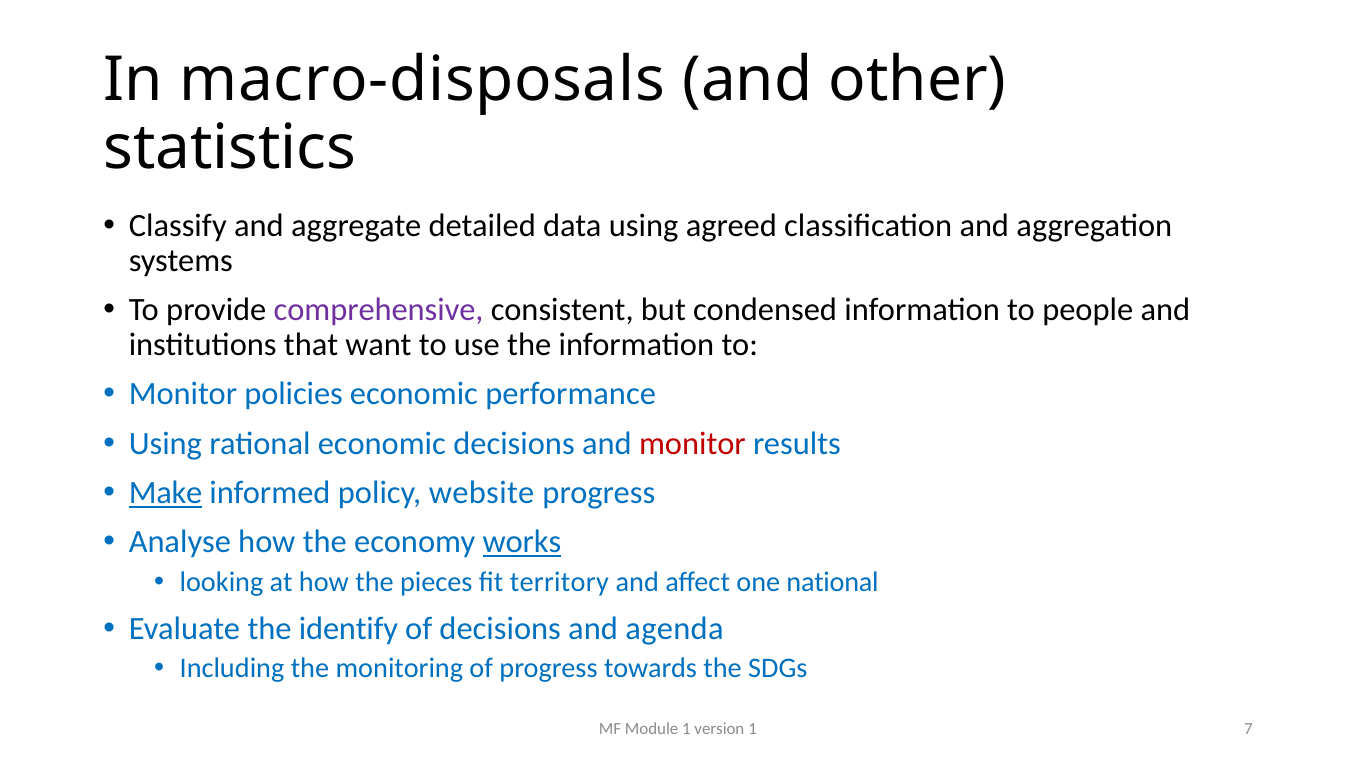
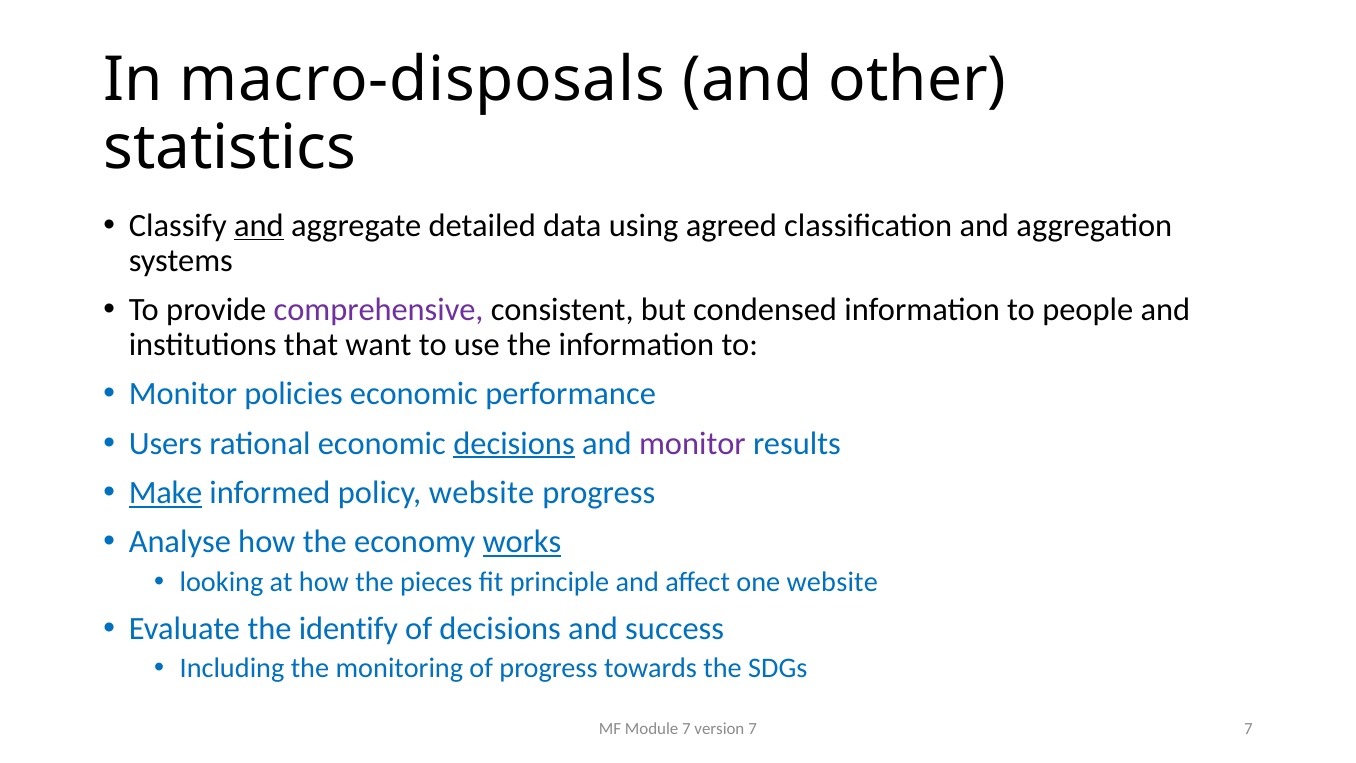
and at (259, 225) underline: none -> present
Using at (165, 443): Using -> Users
decisions at (514, 443) underline: none -> present
monitor at (692, 443) colour: red -> purple
territory: territory -> principle
one national: national -> website
agenda: agenda -> success
Module 1: 1 -> 7
version 1: 1 -> 7
